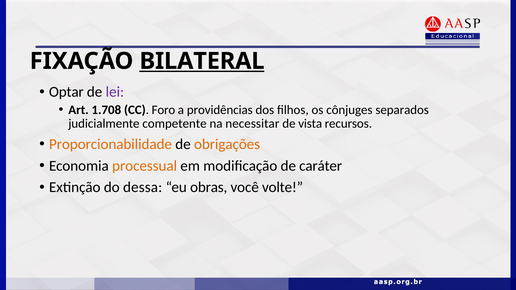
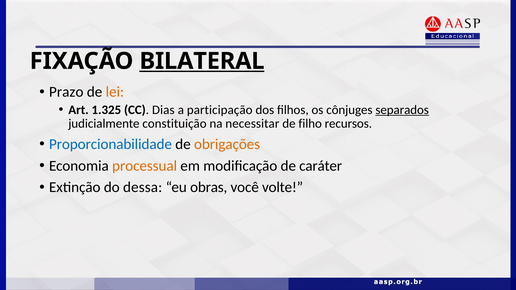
Optar: Optar -> Prazo
lei colour: purple -> orange
1.708: 1.708 -> 1.325
Foro: Foro -> Dias
providências: providências -> participação
separados underline: none -> present
competente: competente -> constituição
vista: vista -> filho
Proporcionabilidade colour: orange -> blue
